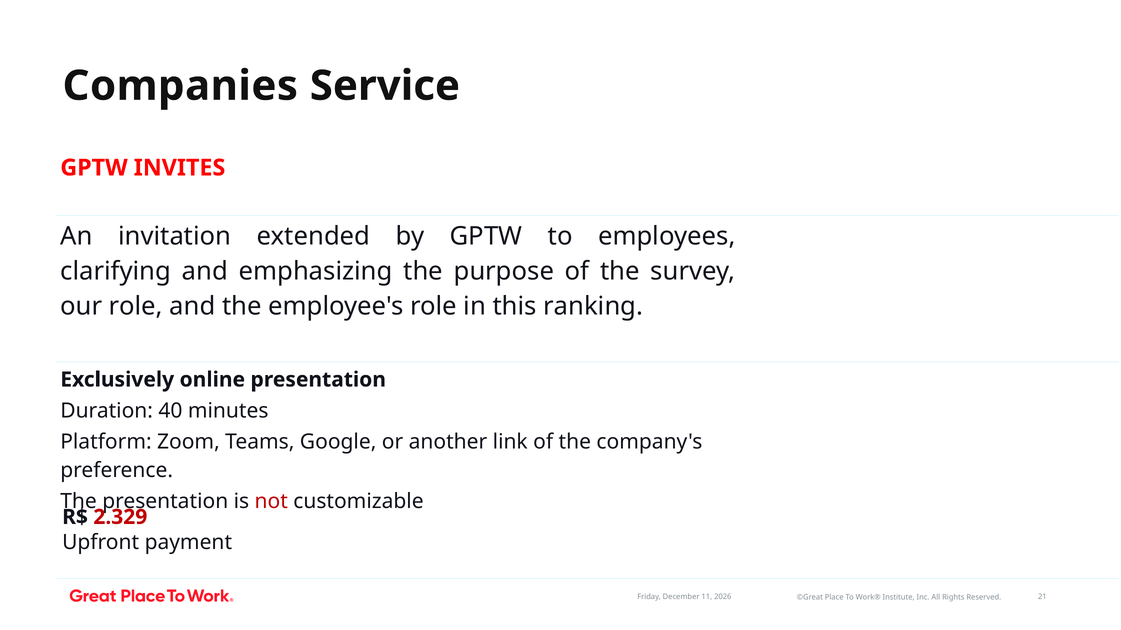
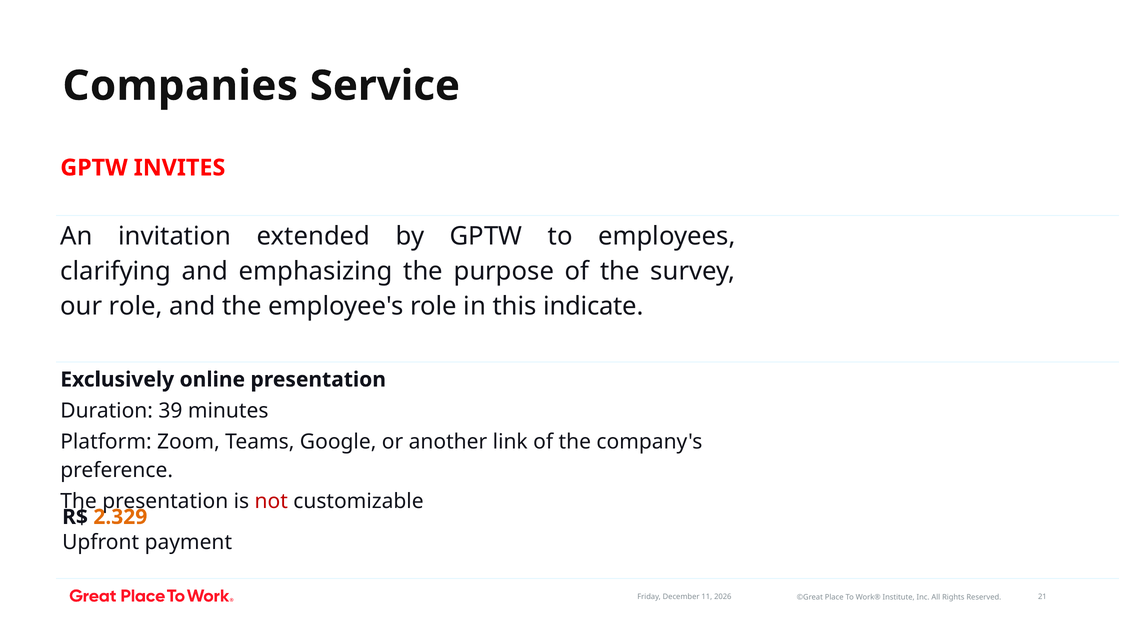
ranking: ranking -> indicate
40: 40 -> 39
2.329 colour: red -> orange
